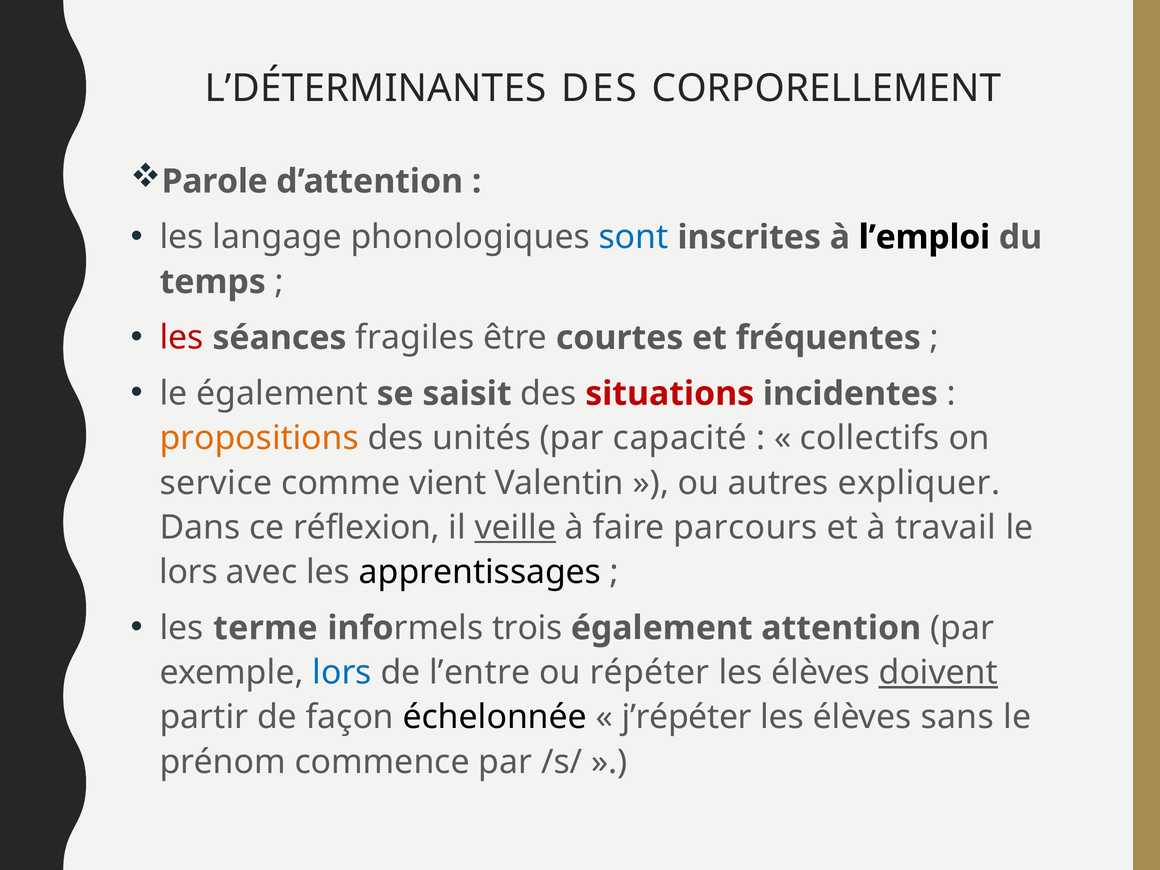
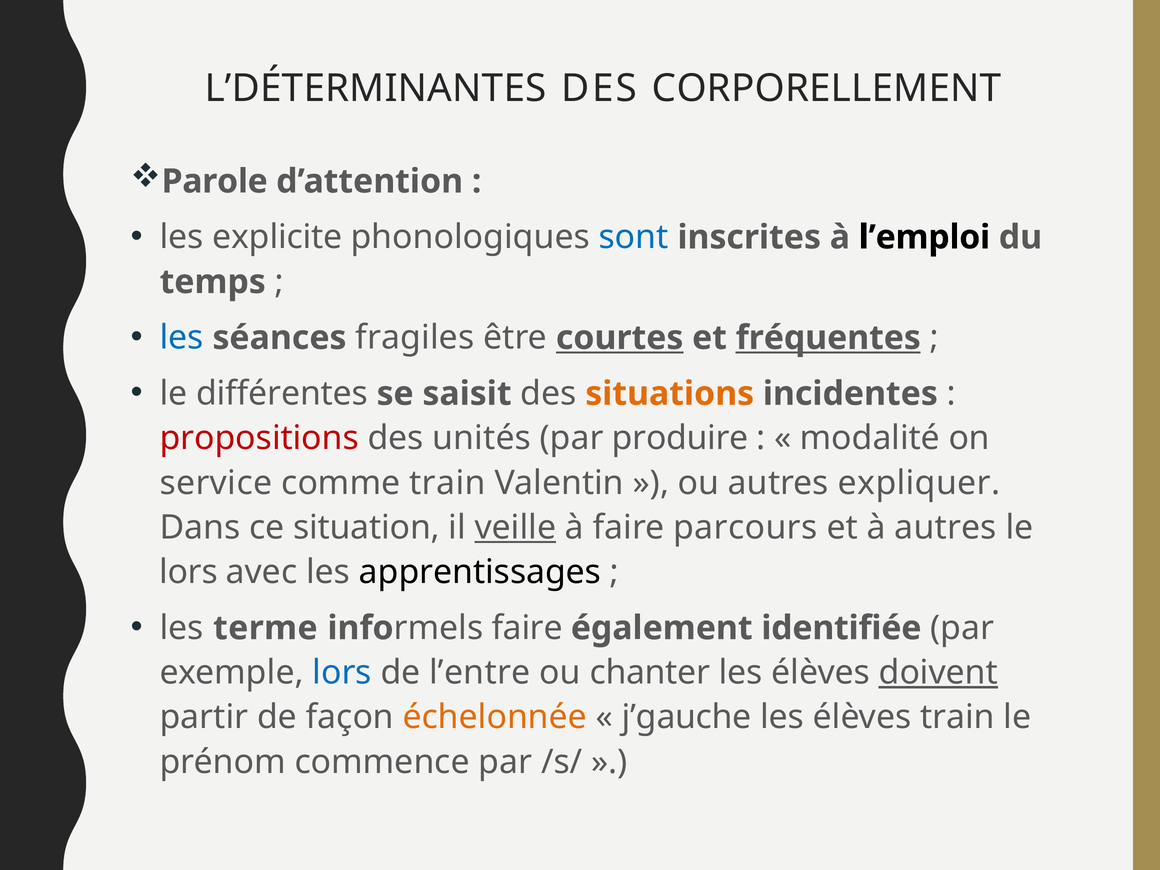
langage: langage -> explicite
les at (182, 338) colour: red -> blue
courtes underline: none -> present
fréquentes underline: none -> present
le également: également -> différentes
situations colour: red -> orange
propositions colour: orange -> red
capacité: capacité -> produire
collectifs: collectifs -> modalité
comme vient: vient -> train
réflexion: réflexion -> situation
à travail: travail -> autres
trois at (527, 628): trois -> faire
attention: attention -> identifiée
répéter: répéter -> chanter
échelonnée colour: black -> orange
j’répéter: j’répéter -> j’gauche
élèves sans: sans -> train
